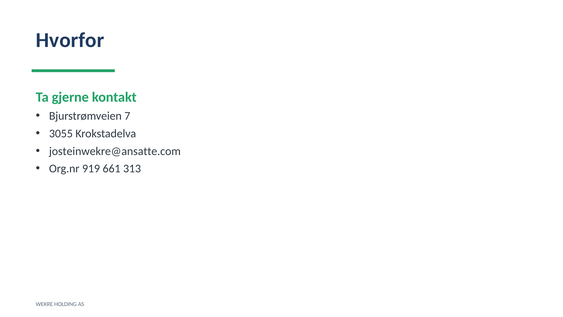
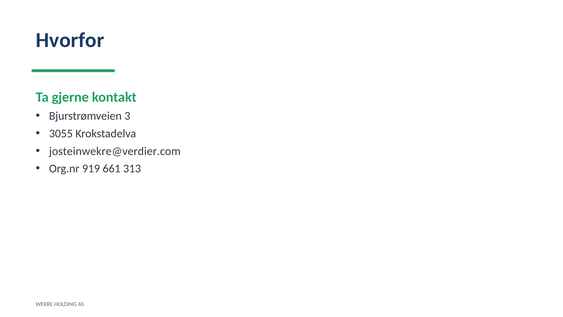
7: 7 -> 3
josteinwekre@ansatte.com: josteinwekre@ansatte.com -> josteinwekre@verdier.com
